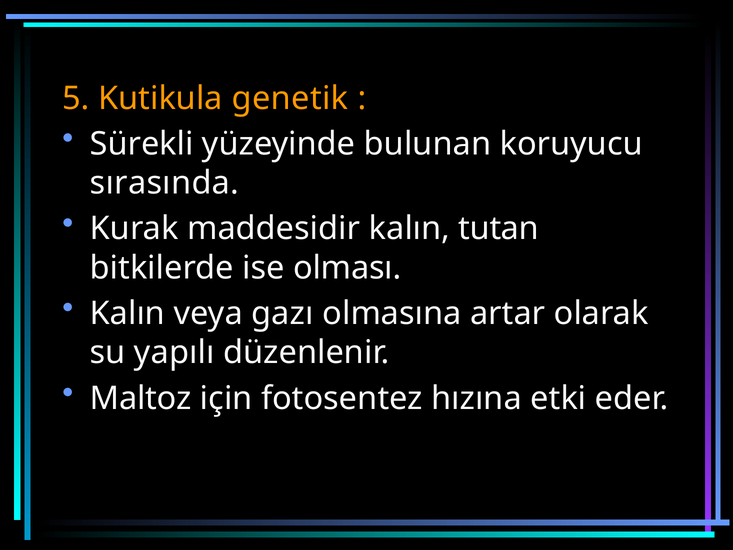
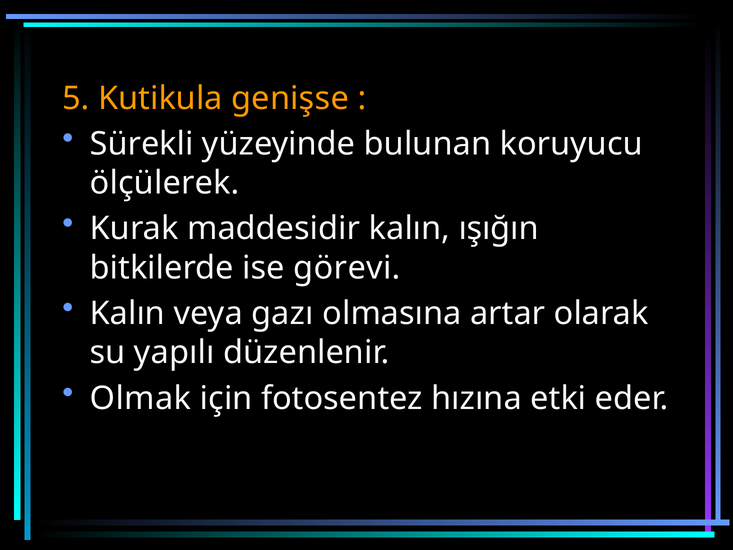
genetik: genetik -> genişse
sırasında: sırasında -> ölçülerek
tutan: tutan -> ışığın
olması: olması -> görevi
Maltoz: Maltoz -> Olmak
